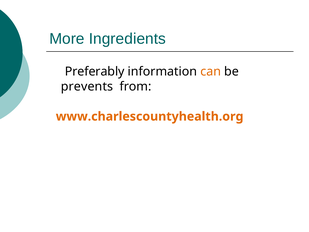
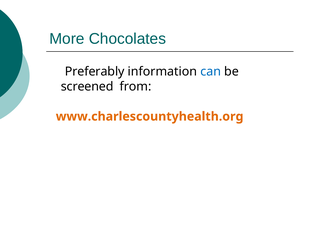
Ingredients: Ingredients -> Chocolates
can colour: orange -> blue
prevents: prevents -> screened
